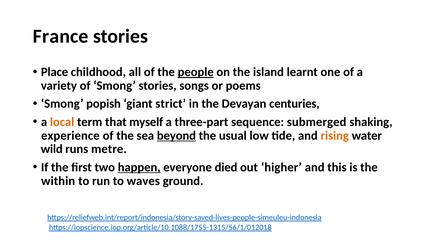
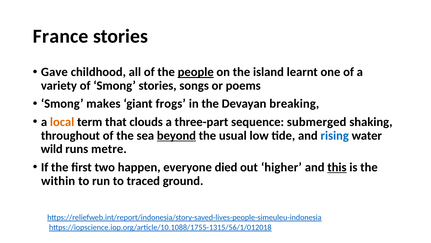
Place: Place -> Gave
popish: popish -> makes
strict: strict -> frogs
centuries: centuries -> breaking
myself: myself -> clouds
experience: experience -> throughout
rising colour: orange -> blue
happen underline: present -> none
this underline: none -> present
waves: waves -> traced
